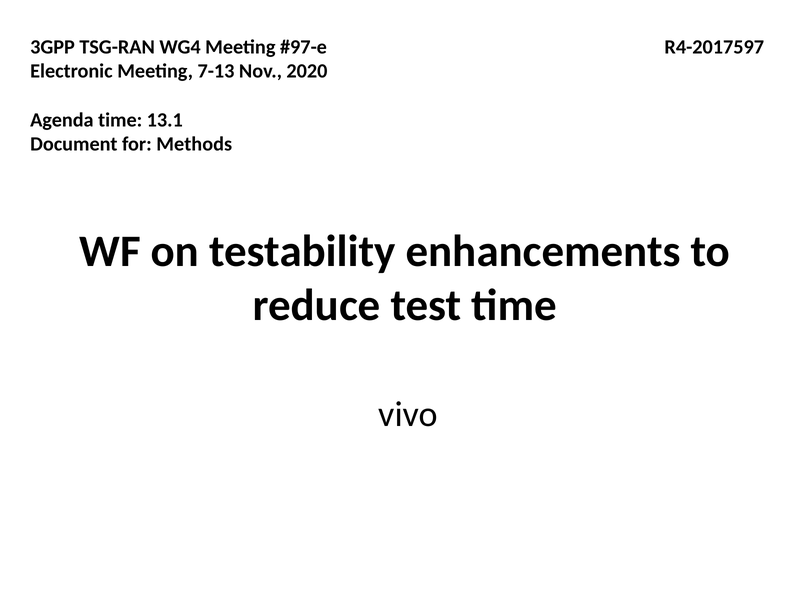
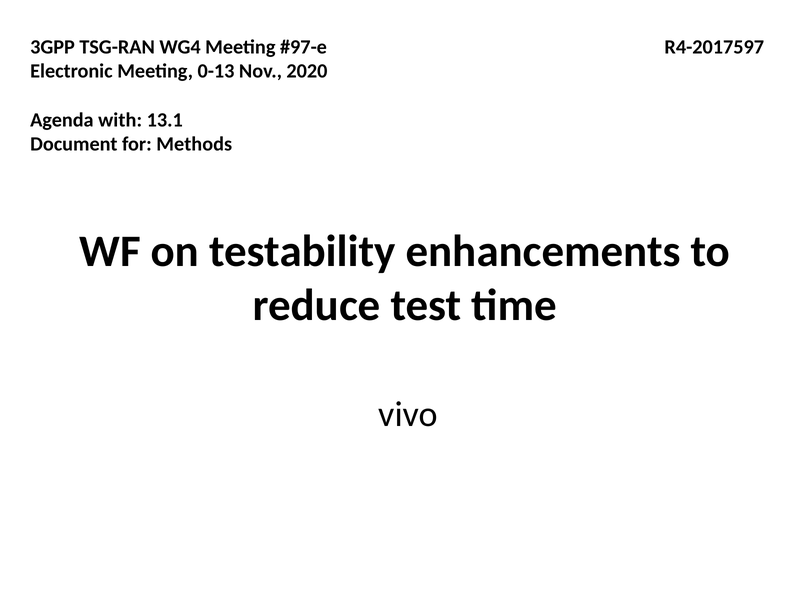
7-13: 7-13 -> 0-13
Agenda time: time -> with
